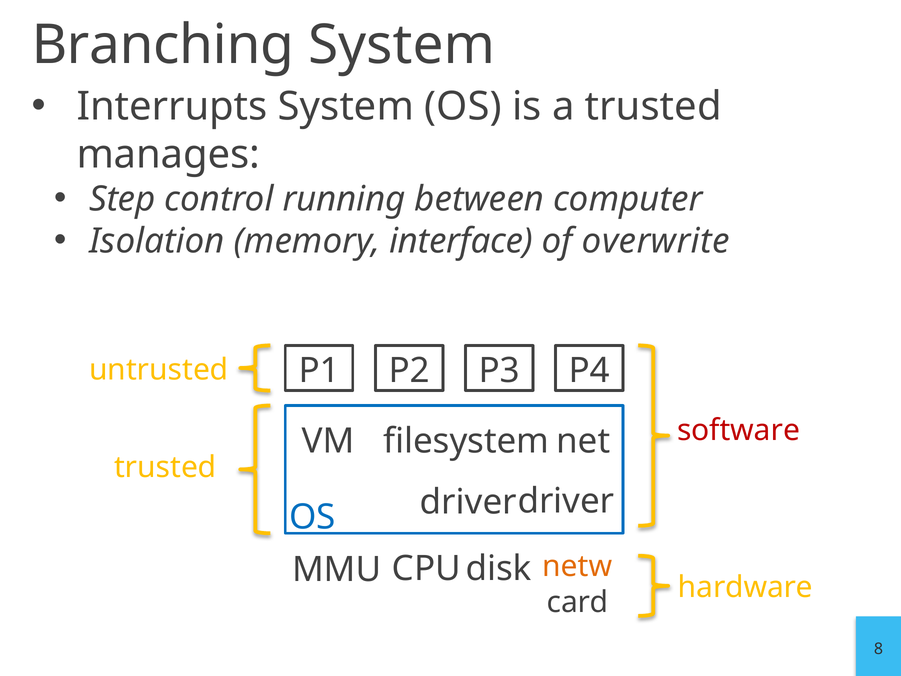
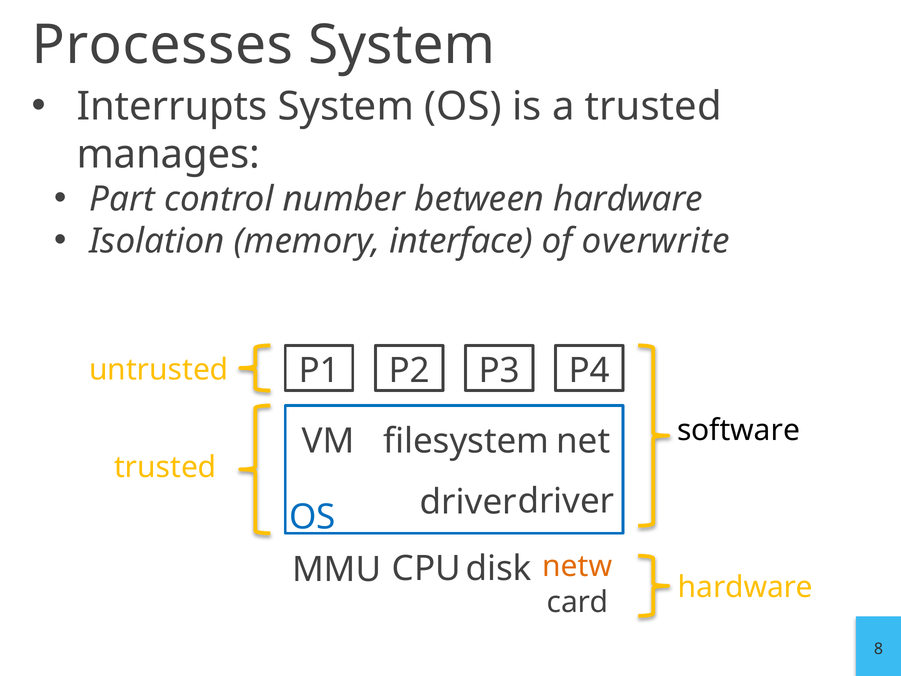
Branching: Branching -> Processes
Step: Step -> Part
running: running -> number
between computer: computer -> hardware
software colour: red -> black
